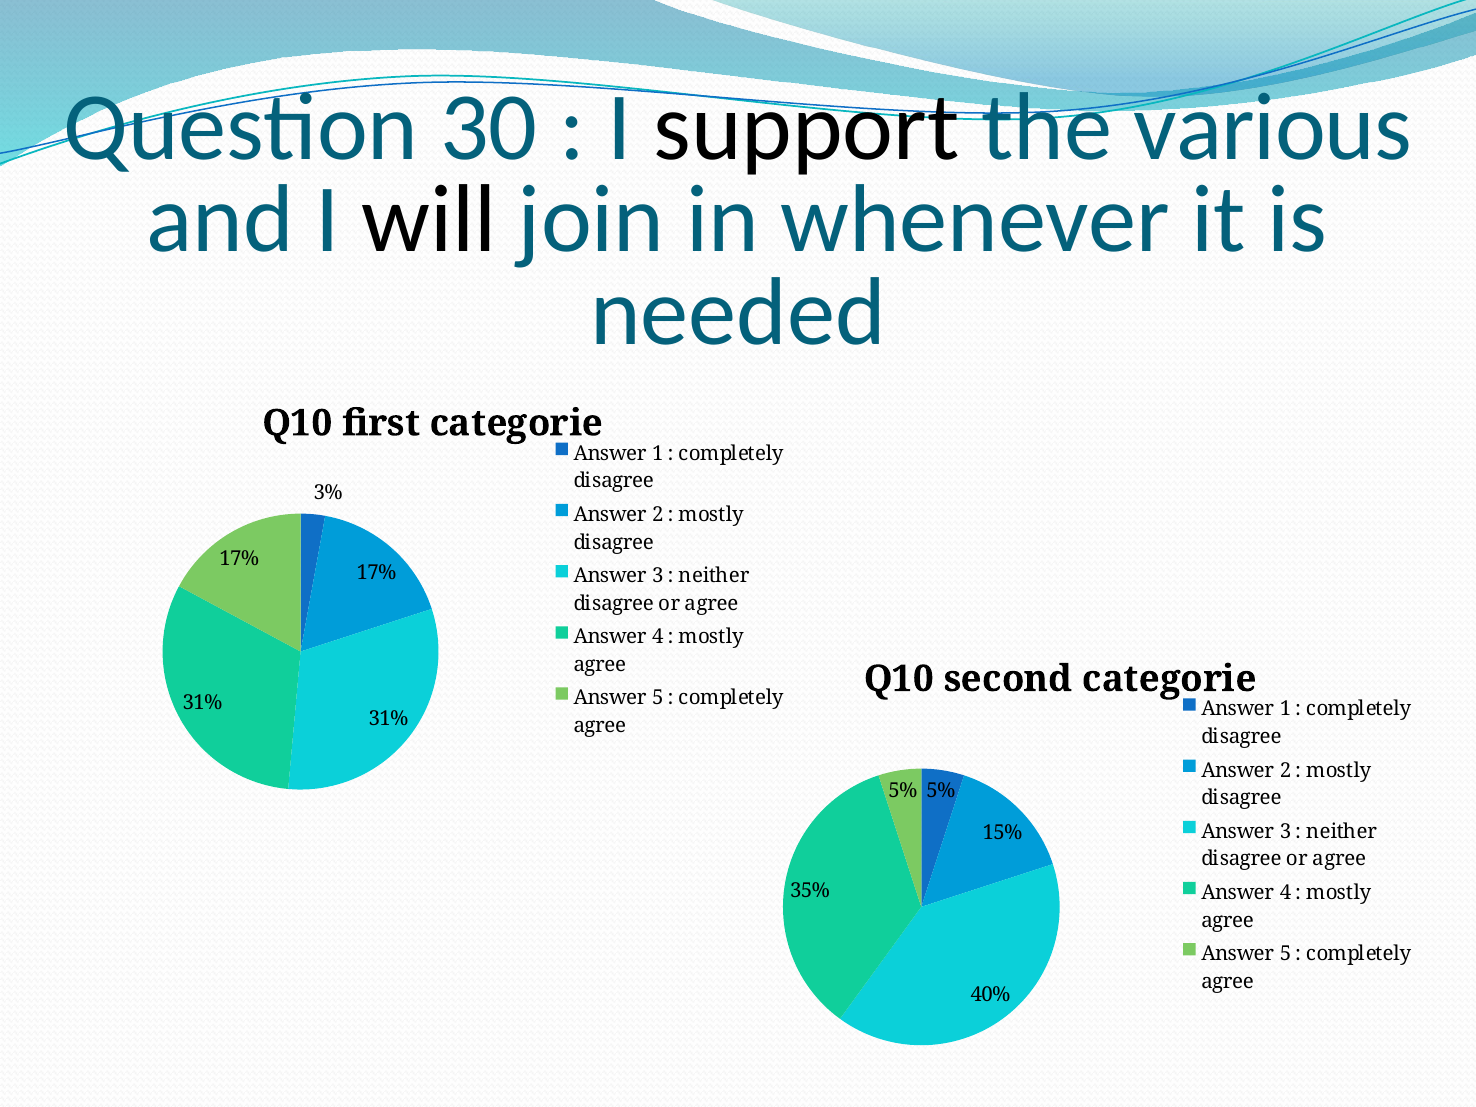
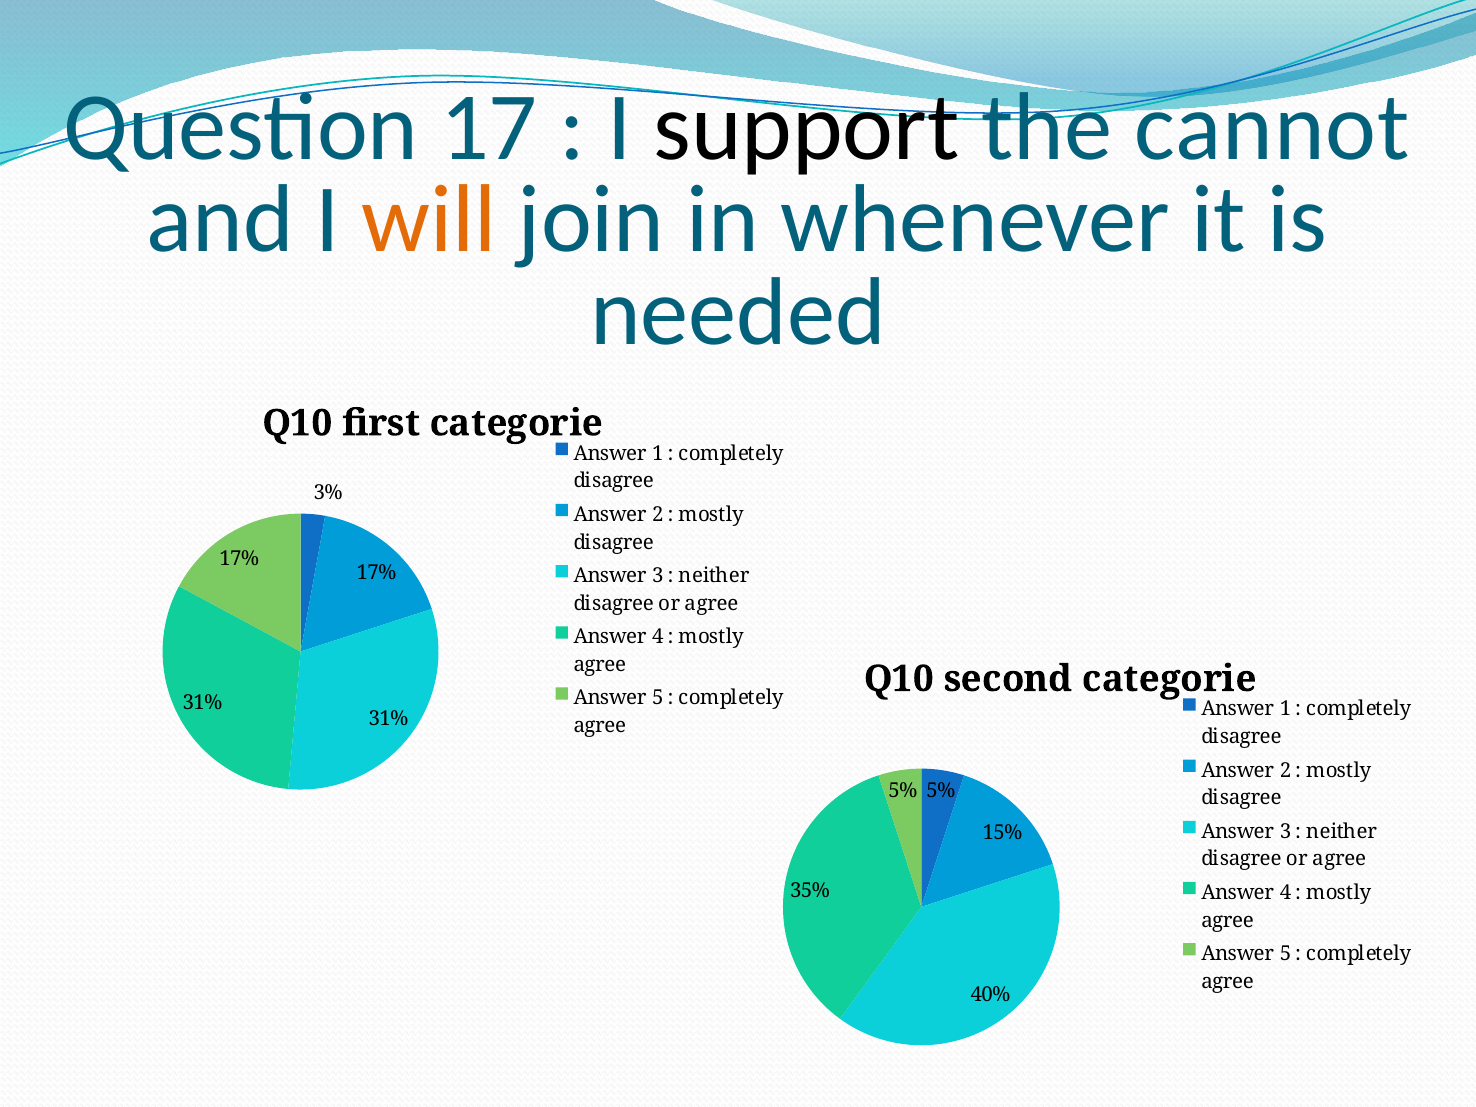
30: 30 -> 17
various: various -> cannot
will colour: black -> orange
